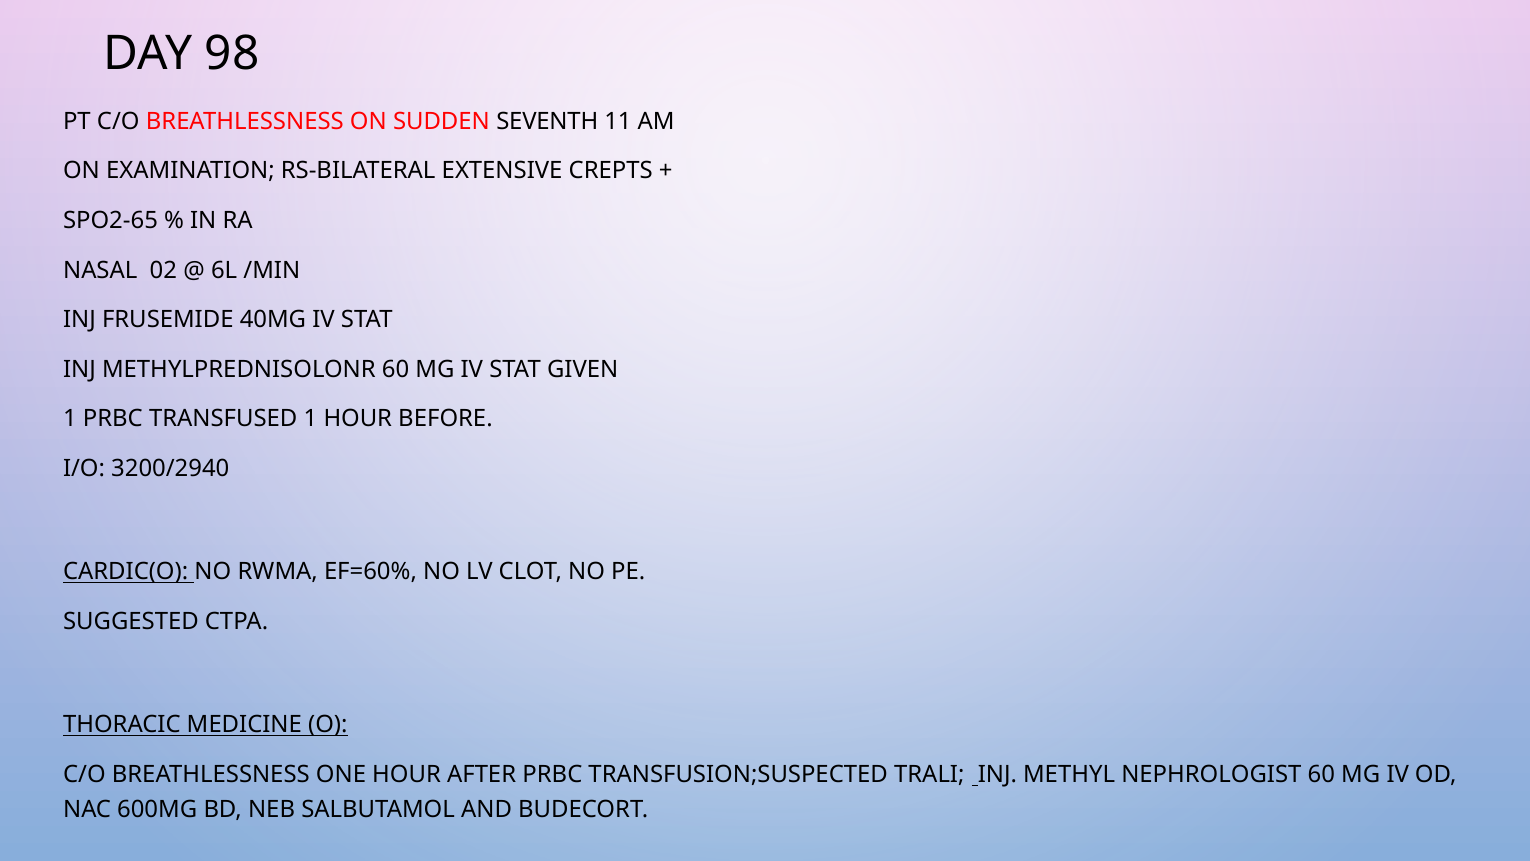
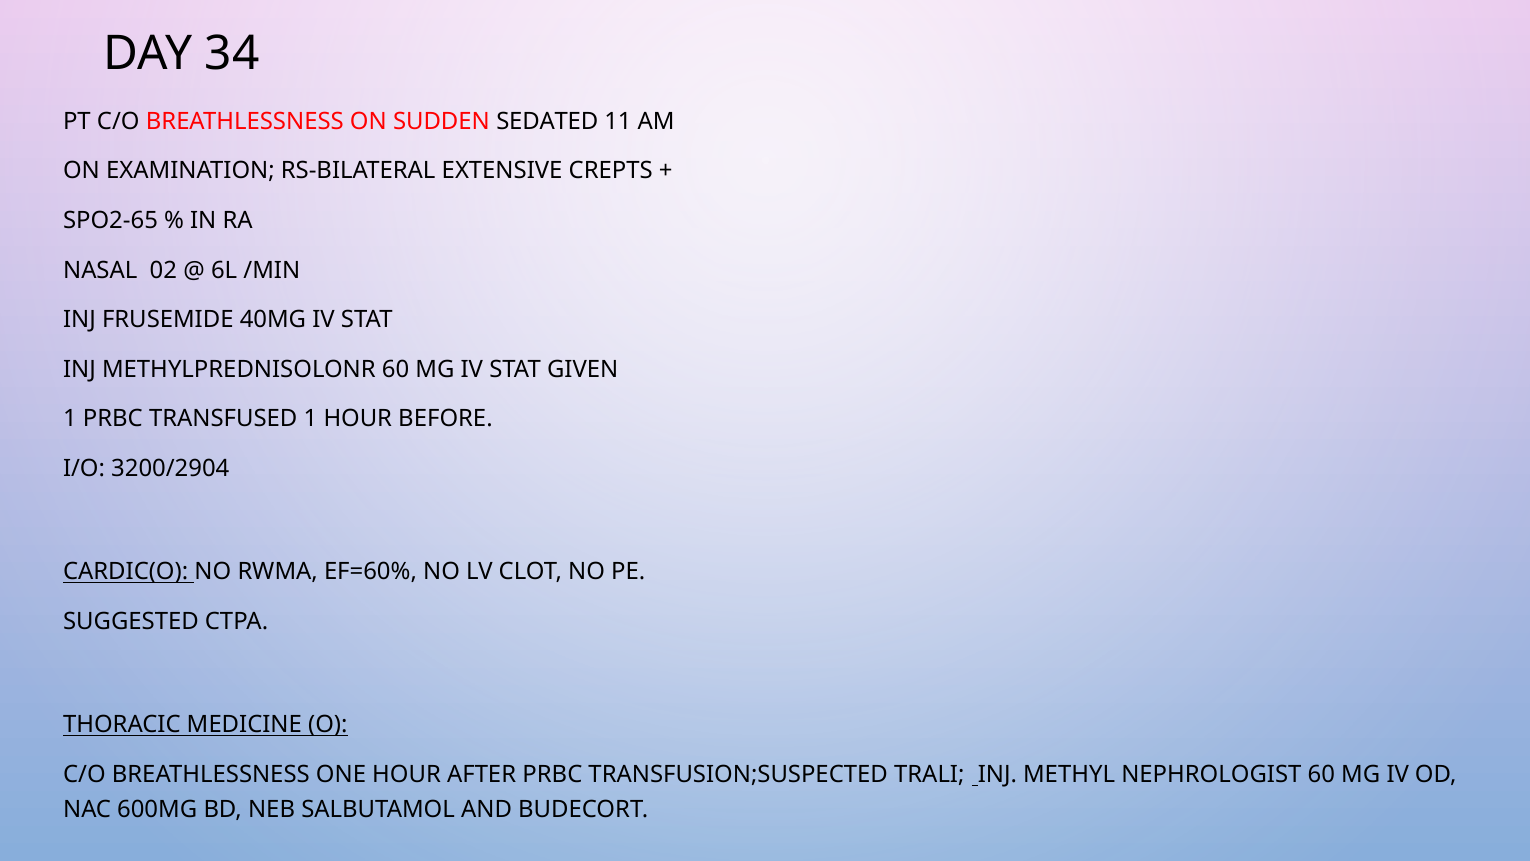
98: 98 -> 34
SEVENTH: SEVENTH -> SEDATED
3200/2940: 3200/2940 -> 3200/2904
